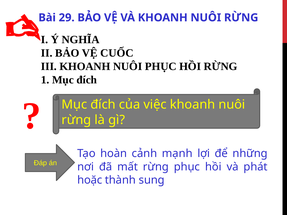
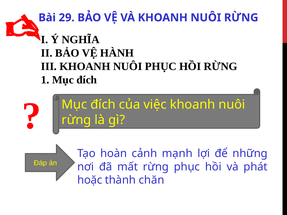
CUỐC: CUỐC -> HÀNH
sung: sung -> chăn
